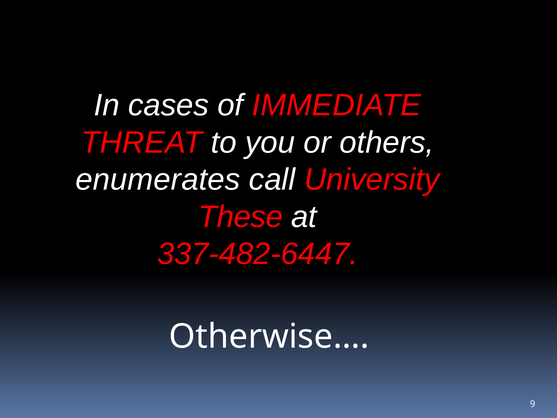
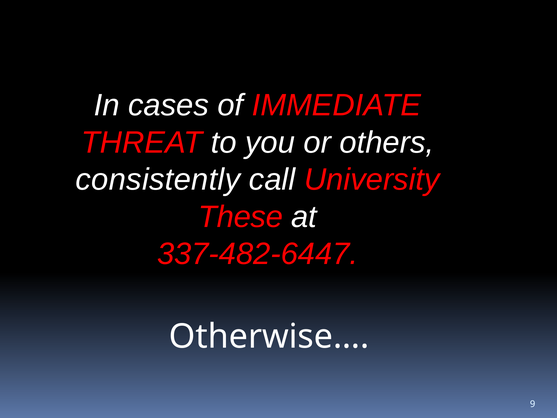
enumerates: enumerates -> consistently
